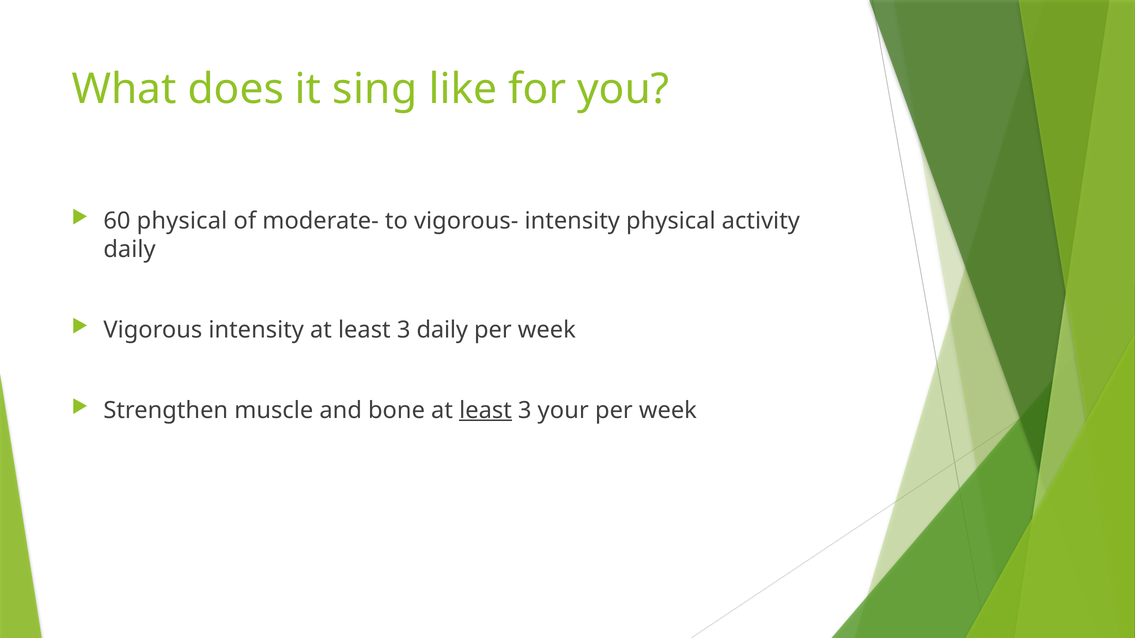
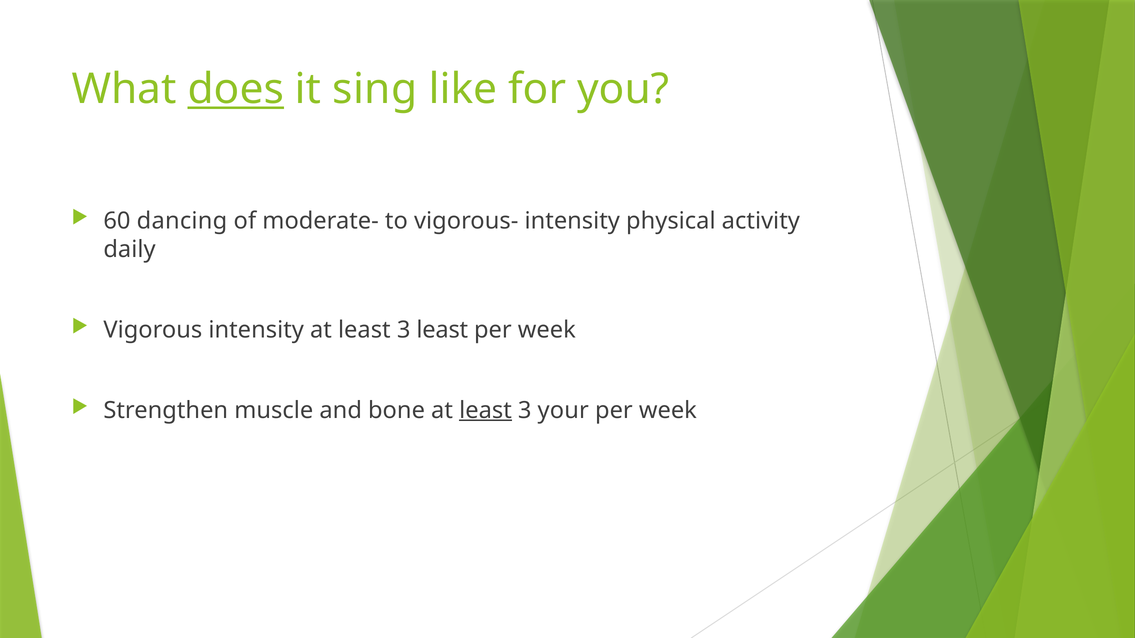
does underline: none -> present
60 physical: physical -> dancing
3 daily: daily -> least
